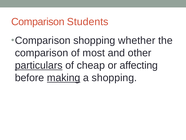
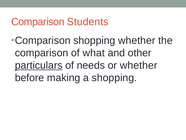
most: most -> what
cheap: cheap -> needs
or affecting: affecting -> whether
making underline: present -> none
